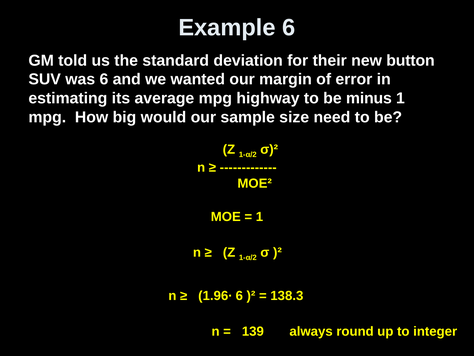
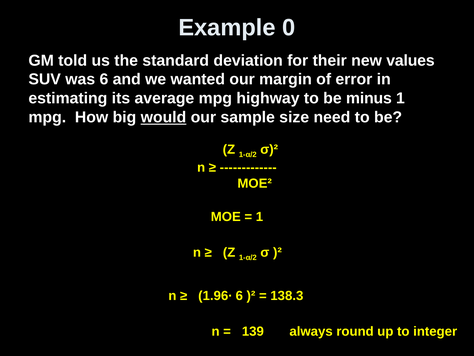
Example 6: 6 -> 0
button: button -> values
would underline: none -> present
